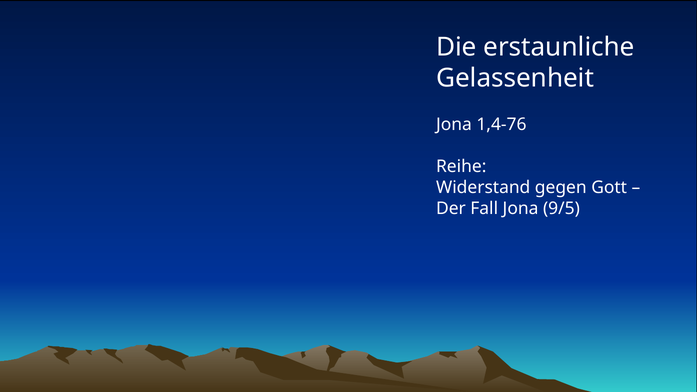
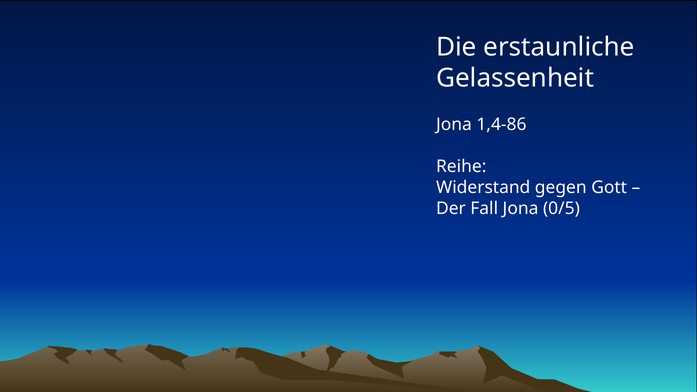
1,4-76: 1,4-76 -> 1,4-86
9/5: 9/5 -> 0/5
